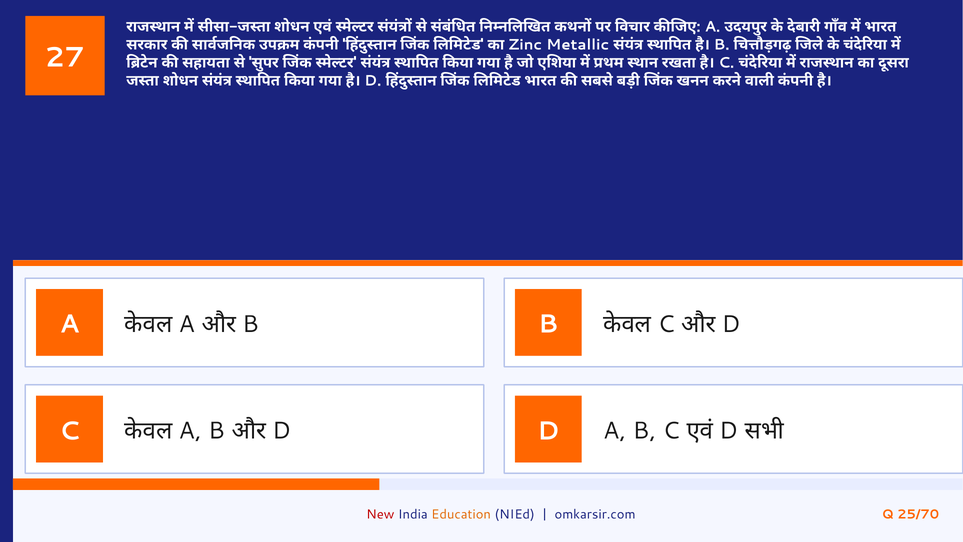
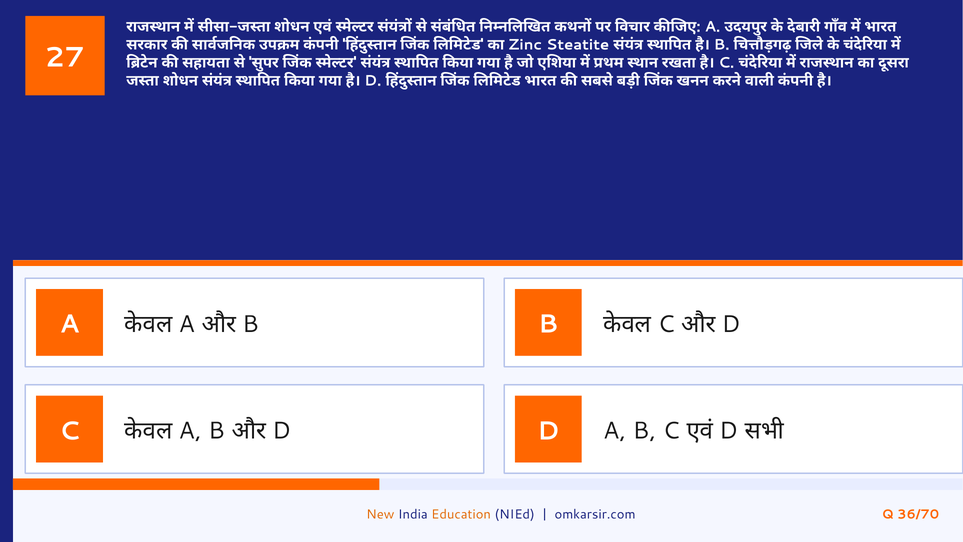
Metallic: Metallic -> Steatite
New colour: red -> orange
25/70: 25/70 -> 36/70
